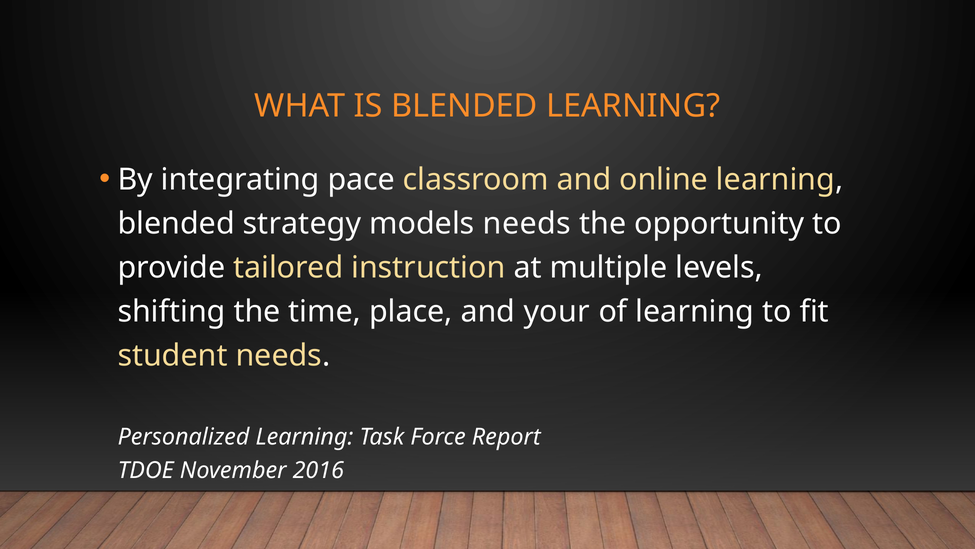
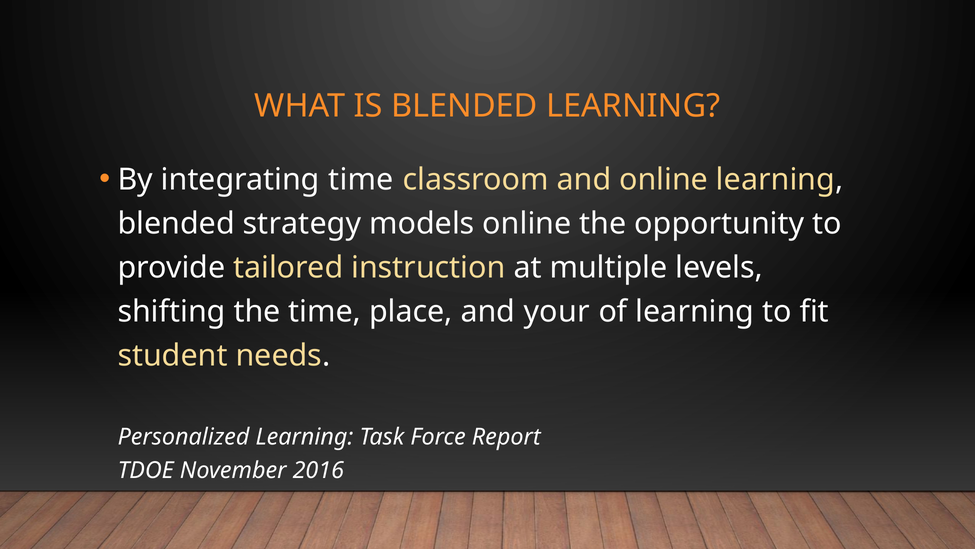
integrating pace: pace -> time
models needs: needs -> online
